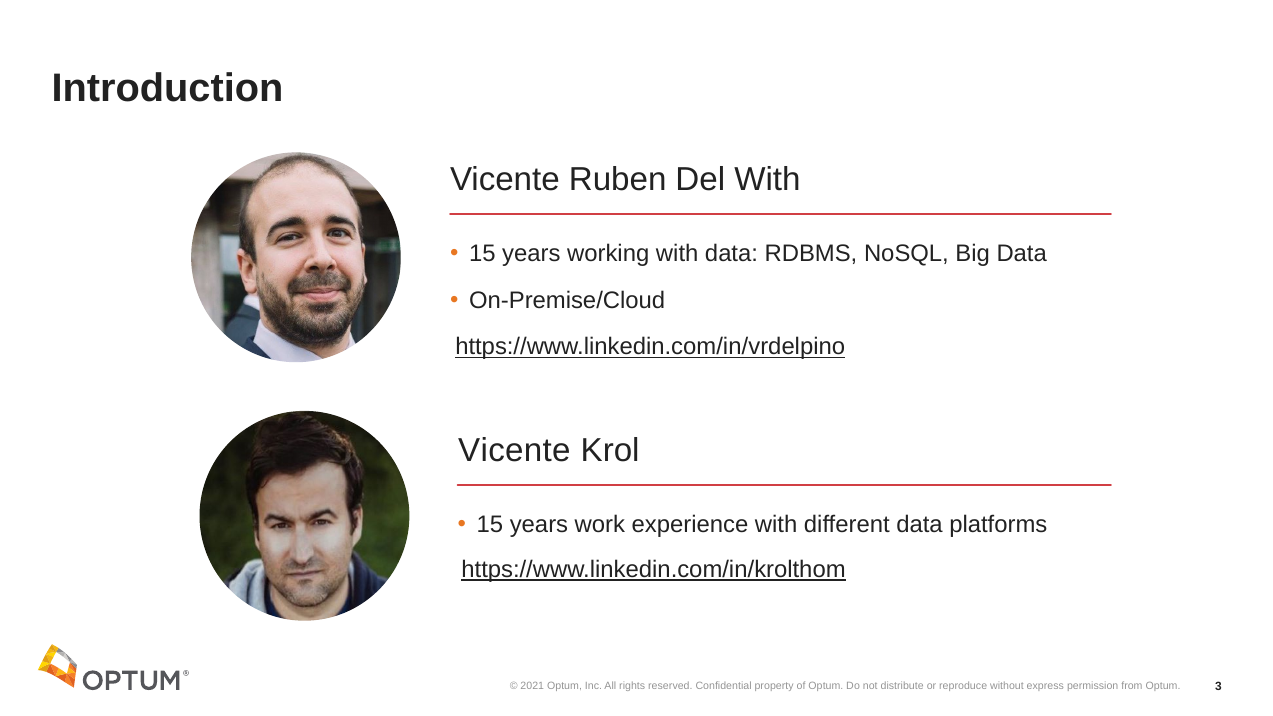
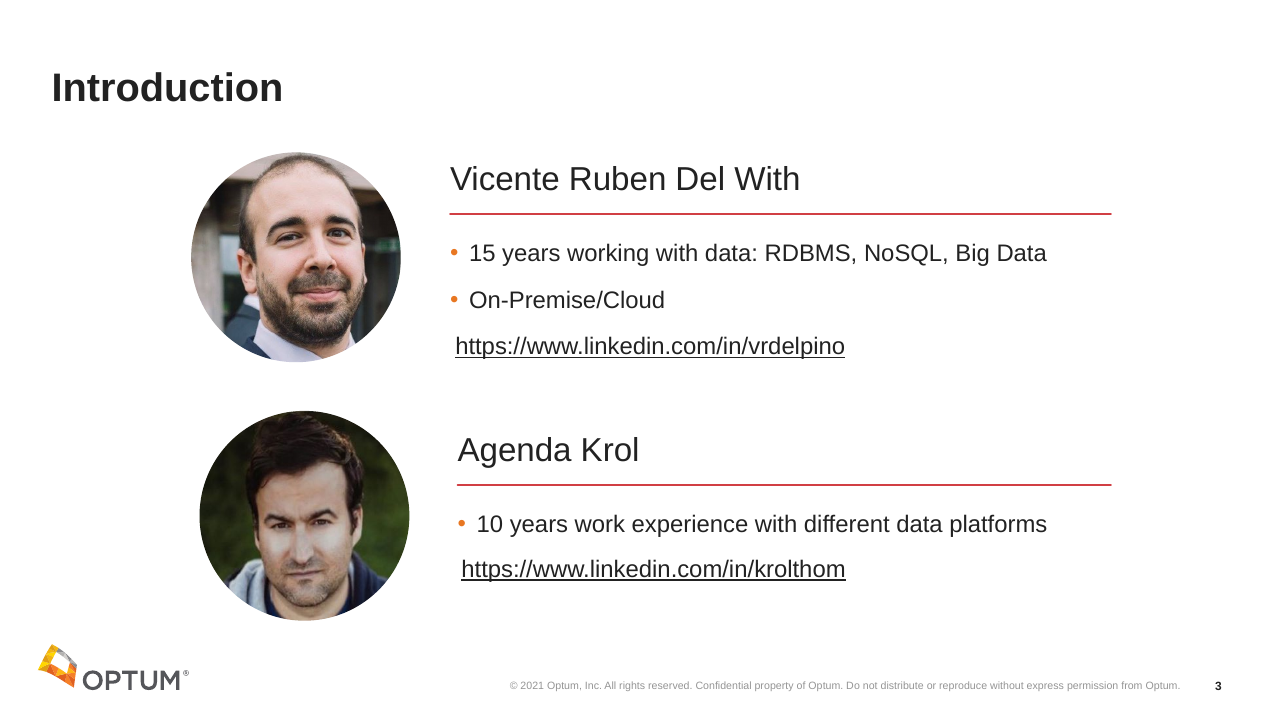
Vicente at (514, 450): Vicente -> Agenda
15 at (490, 525): 15 -> 10
